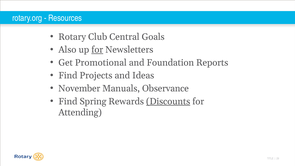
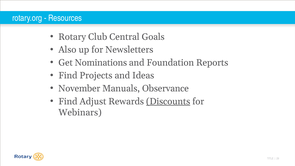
for at (97, 50) underline: present -> none
Promotional: Promotional -> Nominations
Spring: Spring -> Adjust
Attending: Attending -> Webinars
